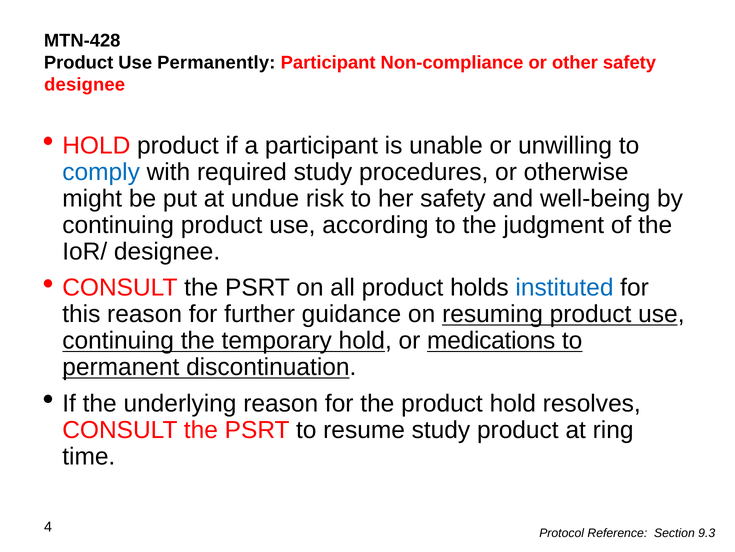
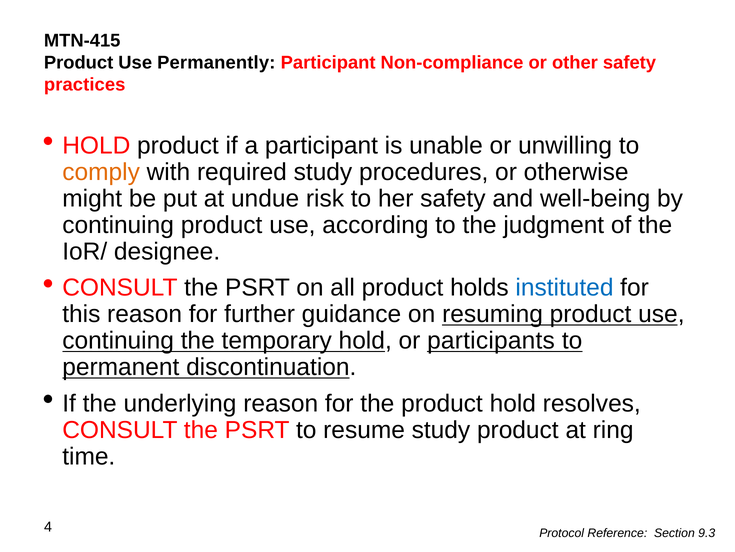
MTN-428: MTN-428 -> MTN-415
designee at (85, 85): designee -> practices
comply colour: blue -> orange
medications: medications -> participants
